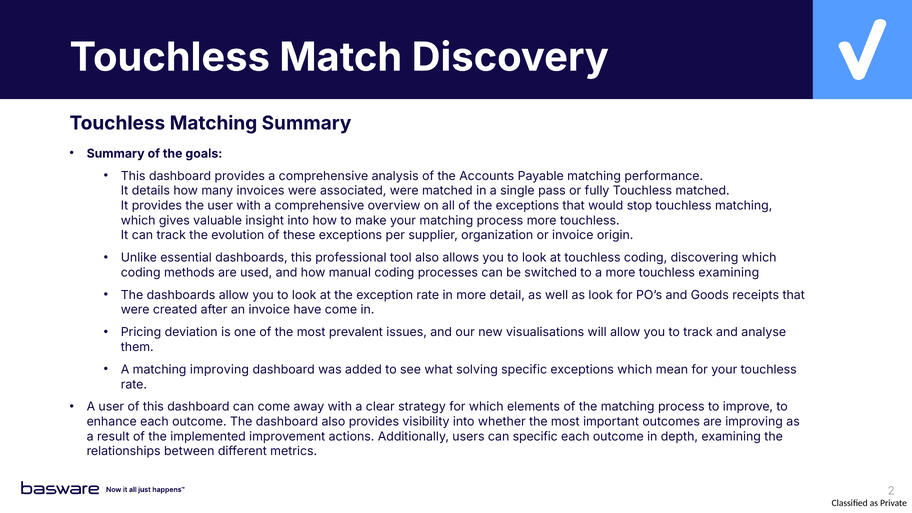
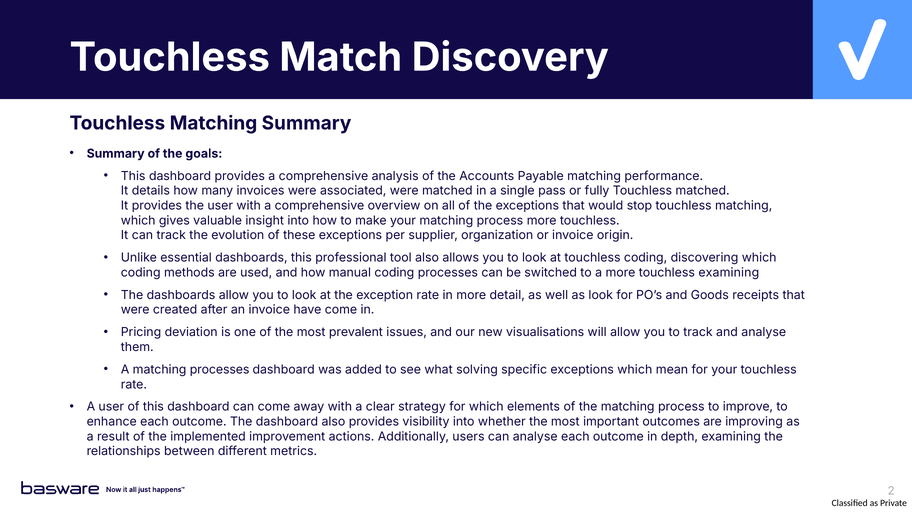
matching improving: improving -> processes
can specific: specific -> analyse
